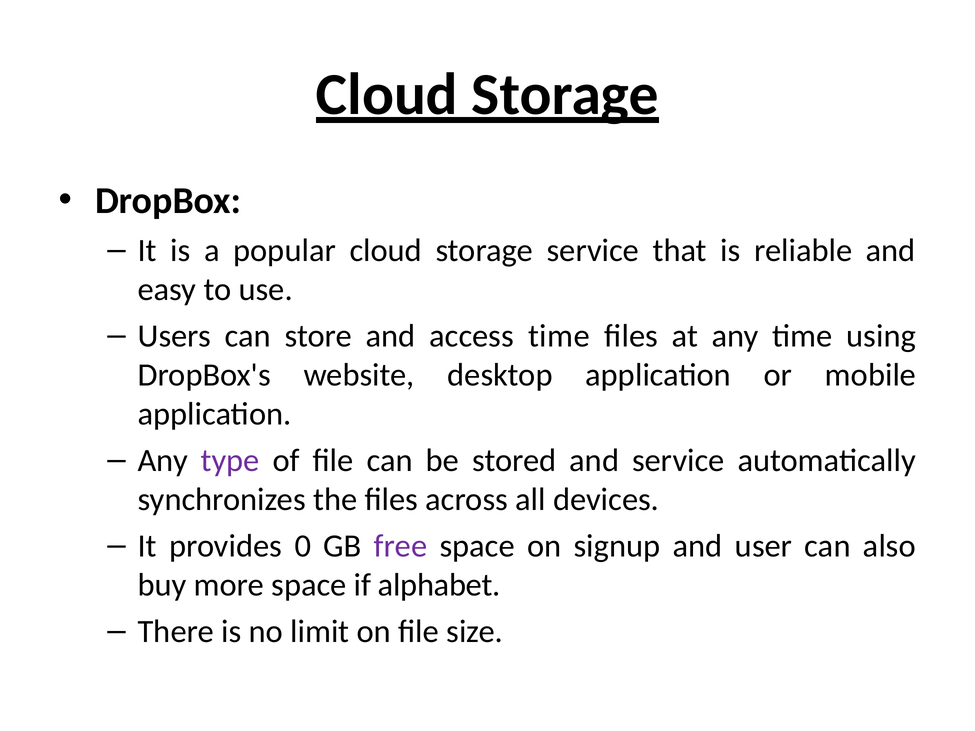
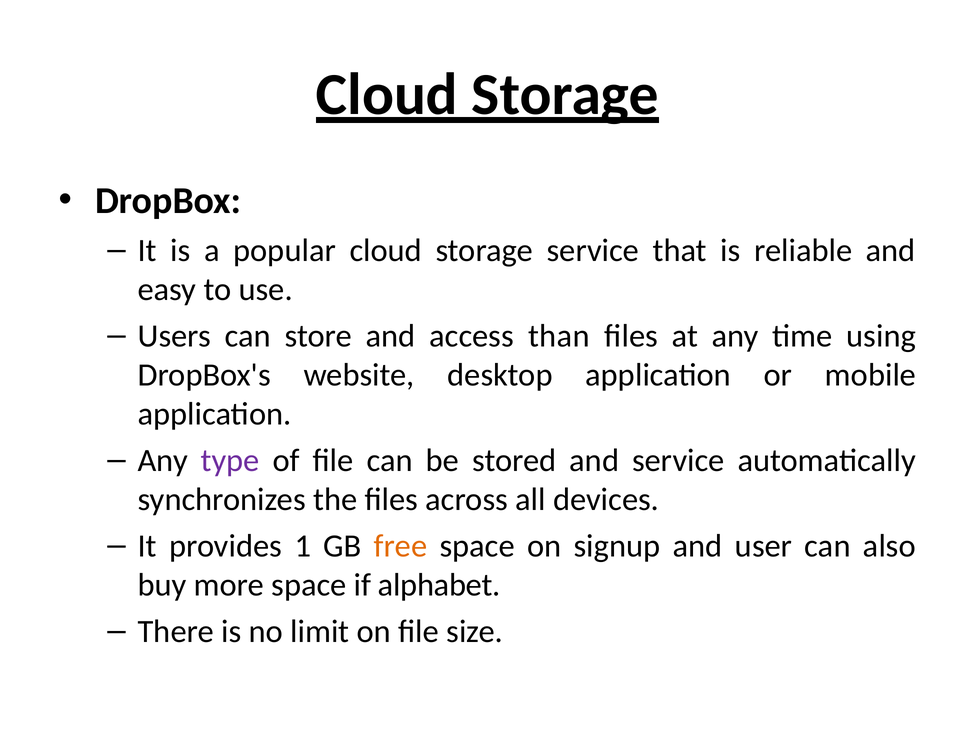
access time: time -> than
0: 0 -> 1
free colour: purple -> orange
